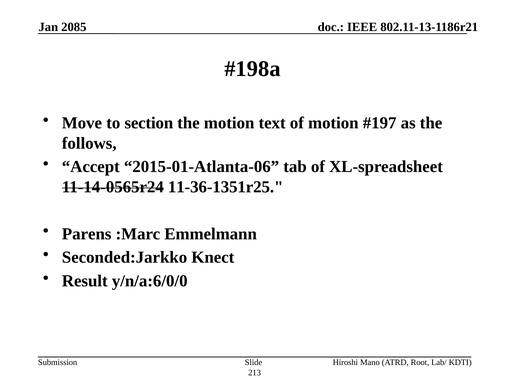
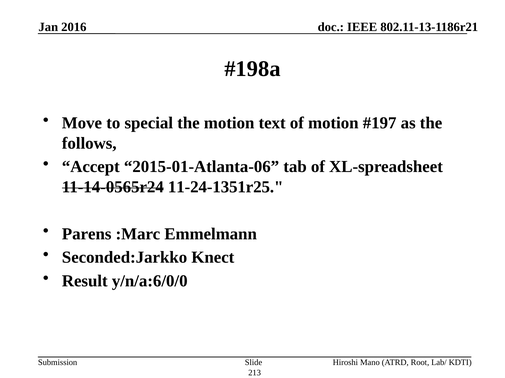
2085: 2085 -> 2016
section: section -> special
11-36-1351r25: 11-36-1351r25 -> 11-24-1351r25
